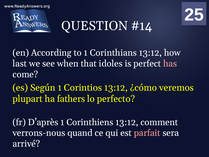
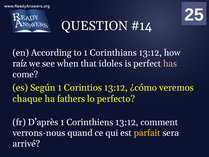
last: last -> raíz
plupart: plupart -> chaque
parfait colour: pink -> yellow
